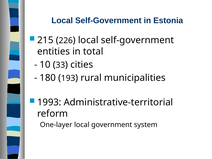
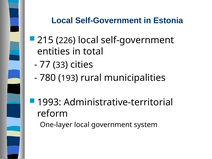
10: 10 -> 77
180: 180 -> 780
